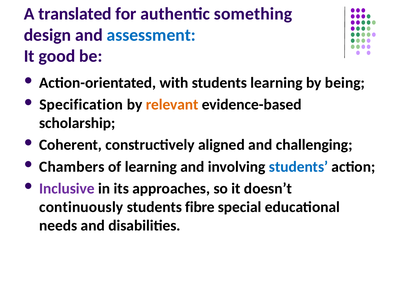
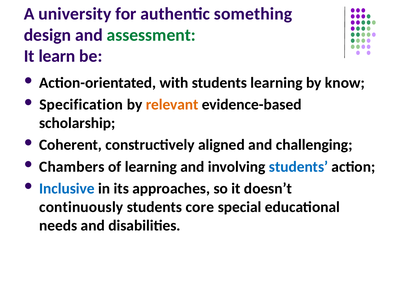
translated: translated -> university
assessment colour: blue -> green
good: good -> learn
being: being -> know
Inclusive colour: purple -> blue
fibre: fibre -> core
